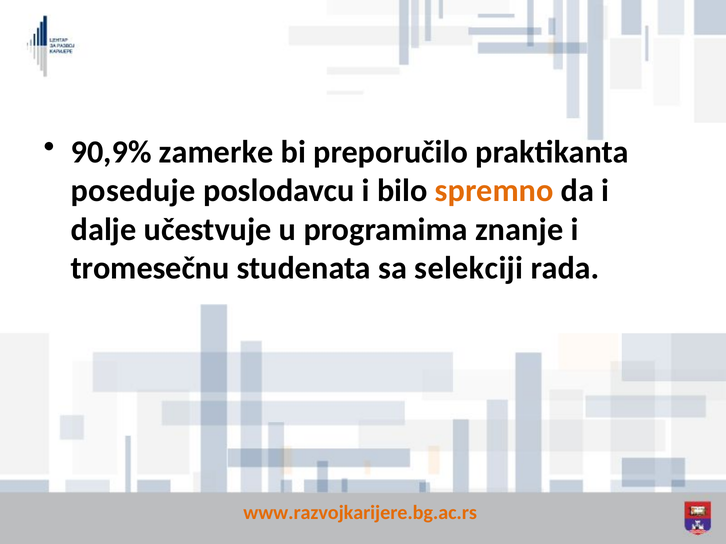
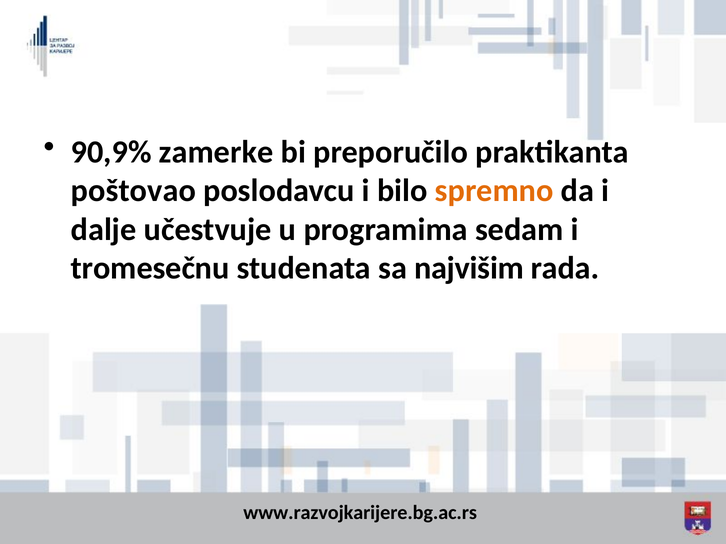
poseduje: poseduje -> poštovao
znanje: znanje -> sedam
selekciji: selekciji -> najvišim
www.razvojkarijere.bg.ac.rs colour: orange -> black
